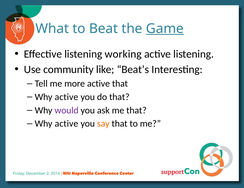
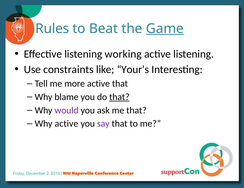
What: What -> Rules
community: community -> constraints
Beat’s: Beat’s -> Your’s
active at (66, 97): active -> blame
that at (119, 97) underline: none -> present
say colour: orange -> purple
